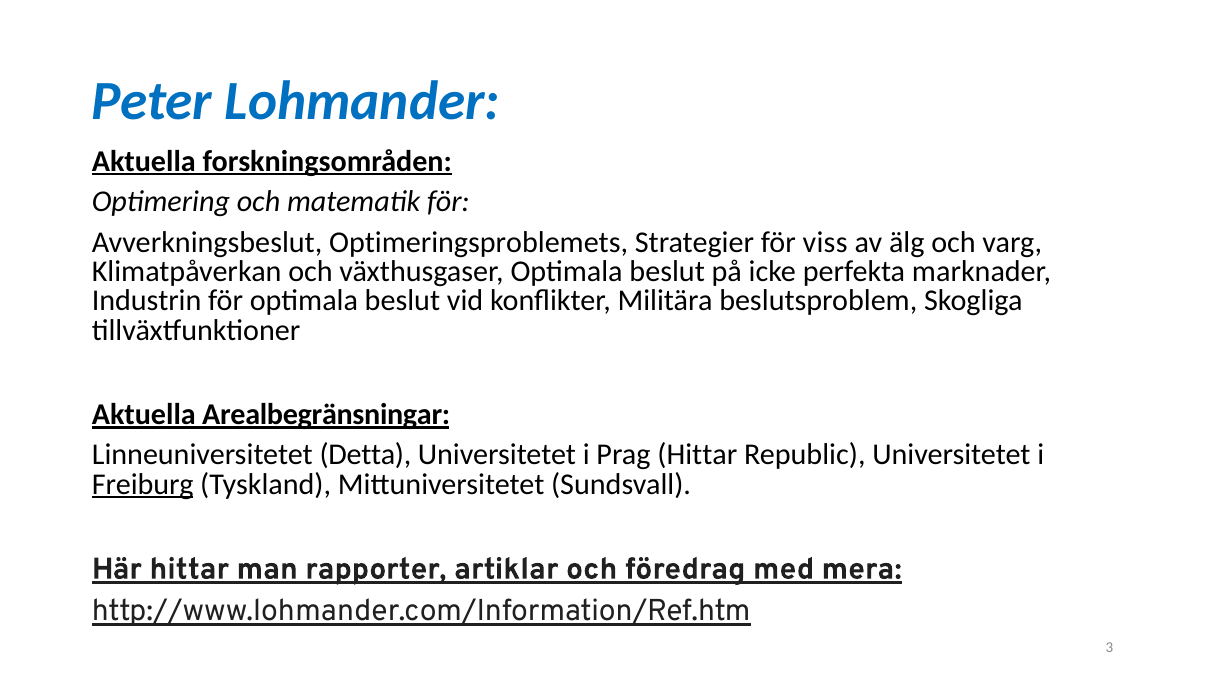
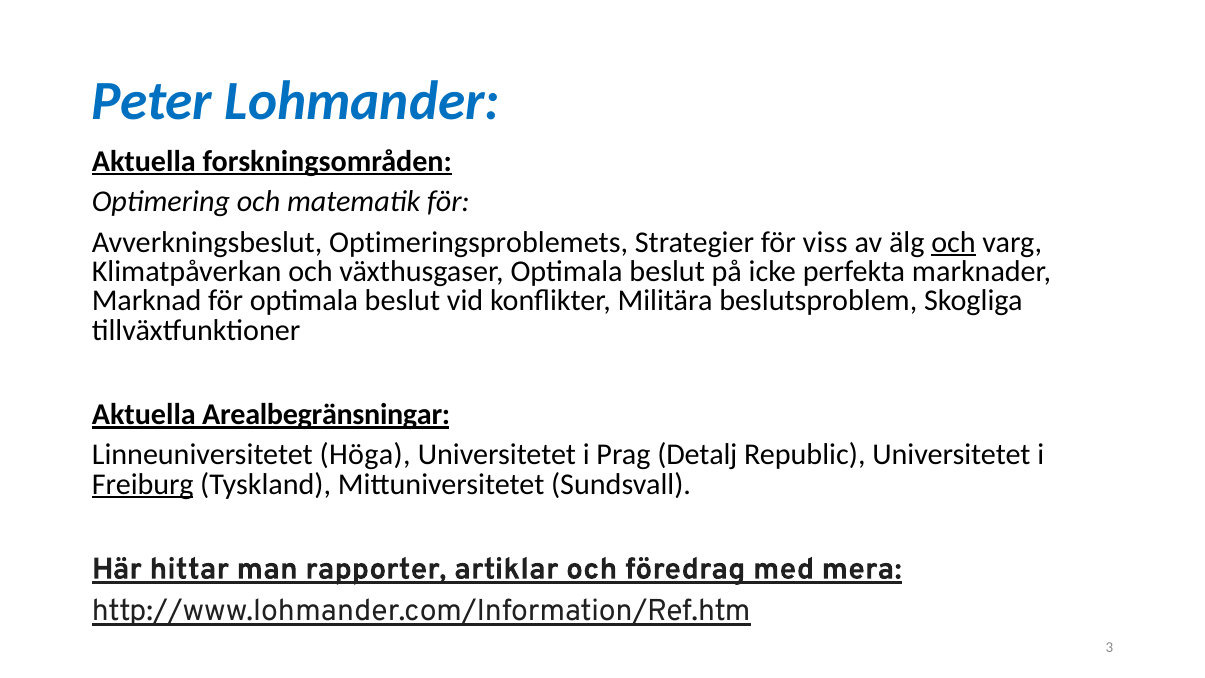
och at (953, 242) underline: none -> present
Industrin: Industrin -> Marknad
Detta: Detta -> Höga
Prag Hittar: Hittar -> Detalj
